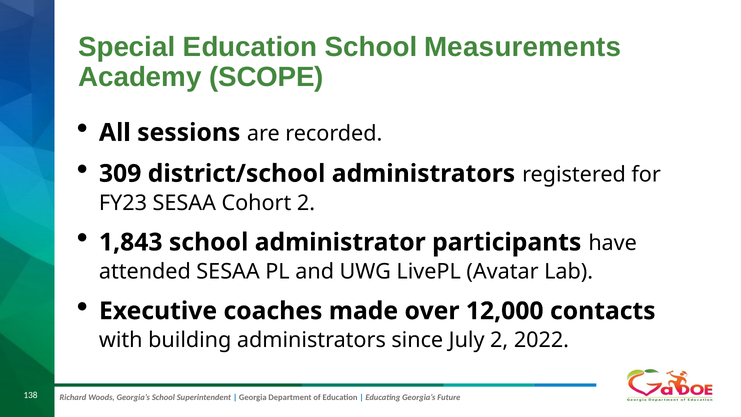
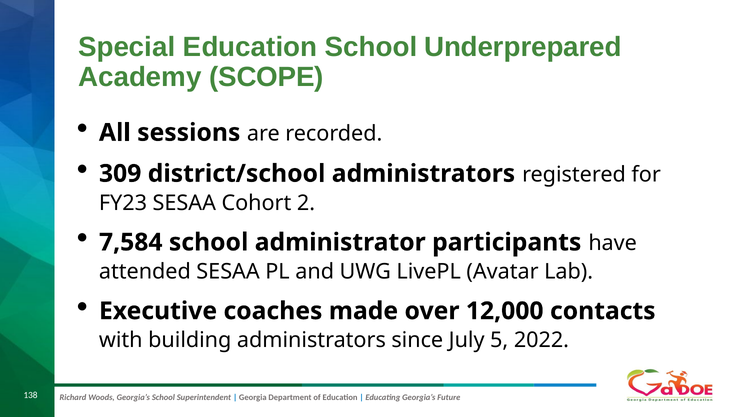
Measurements: Measurements -> Underprepared
1,843: 1,843 -> 7,584
July 2: 2 -> 5
